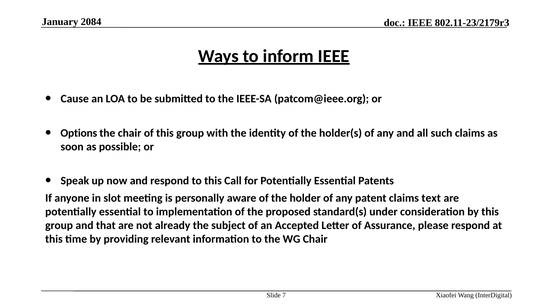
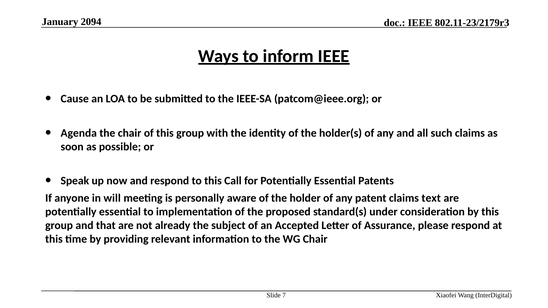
2084: 2084 -> 2094
Options: Options -> Agenda
slot: slot -> will
